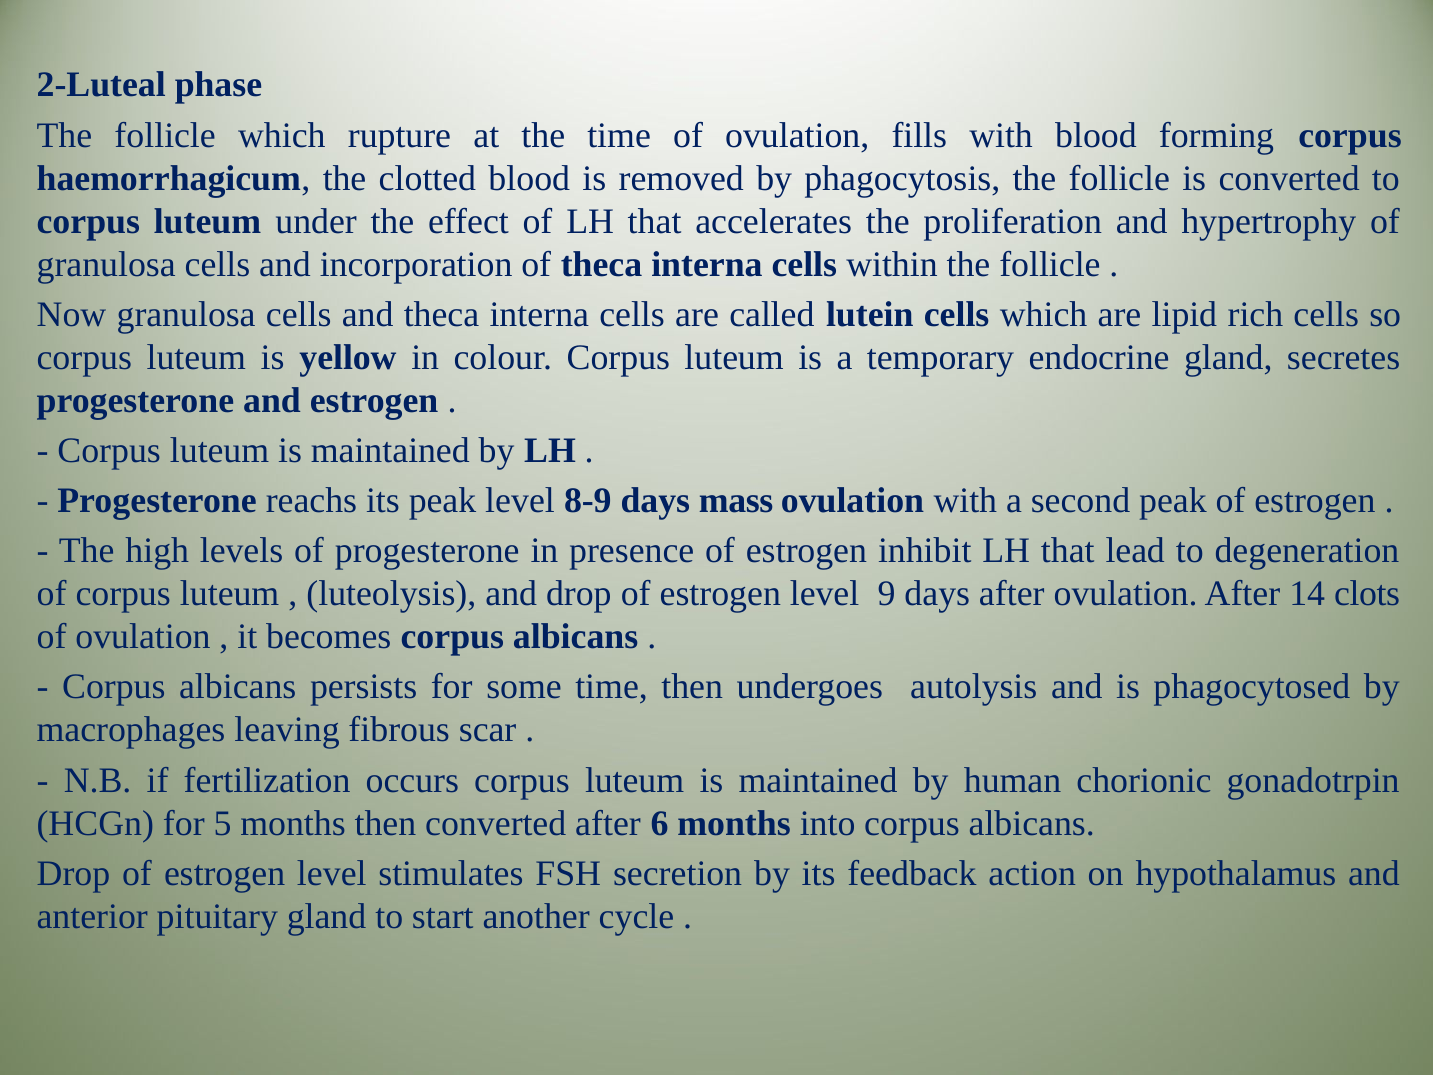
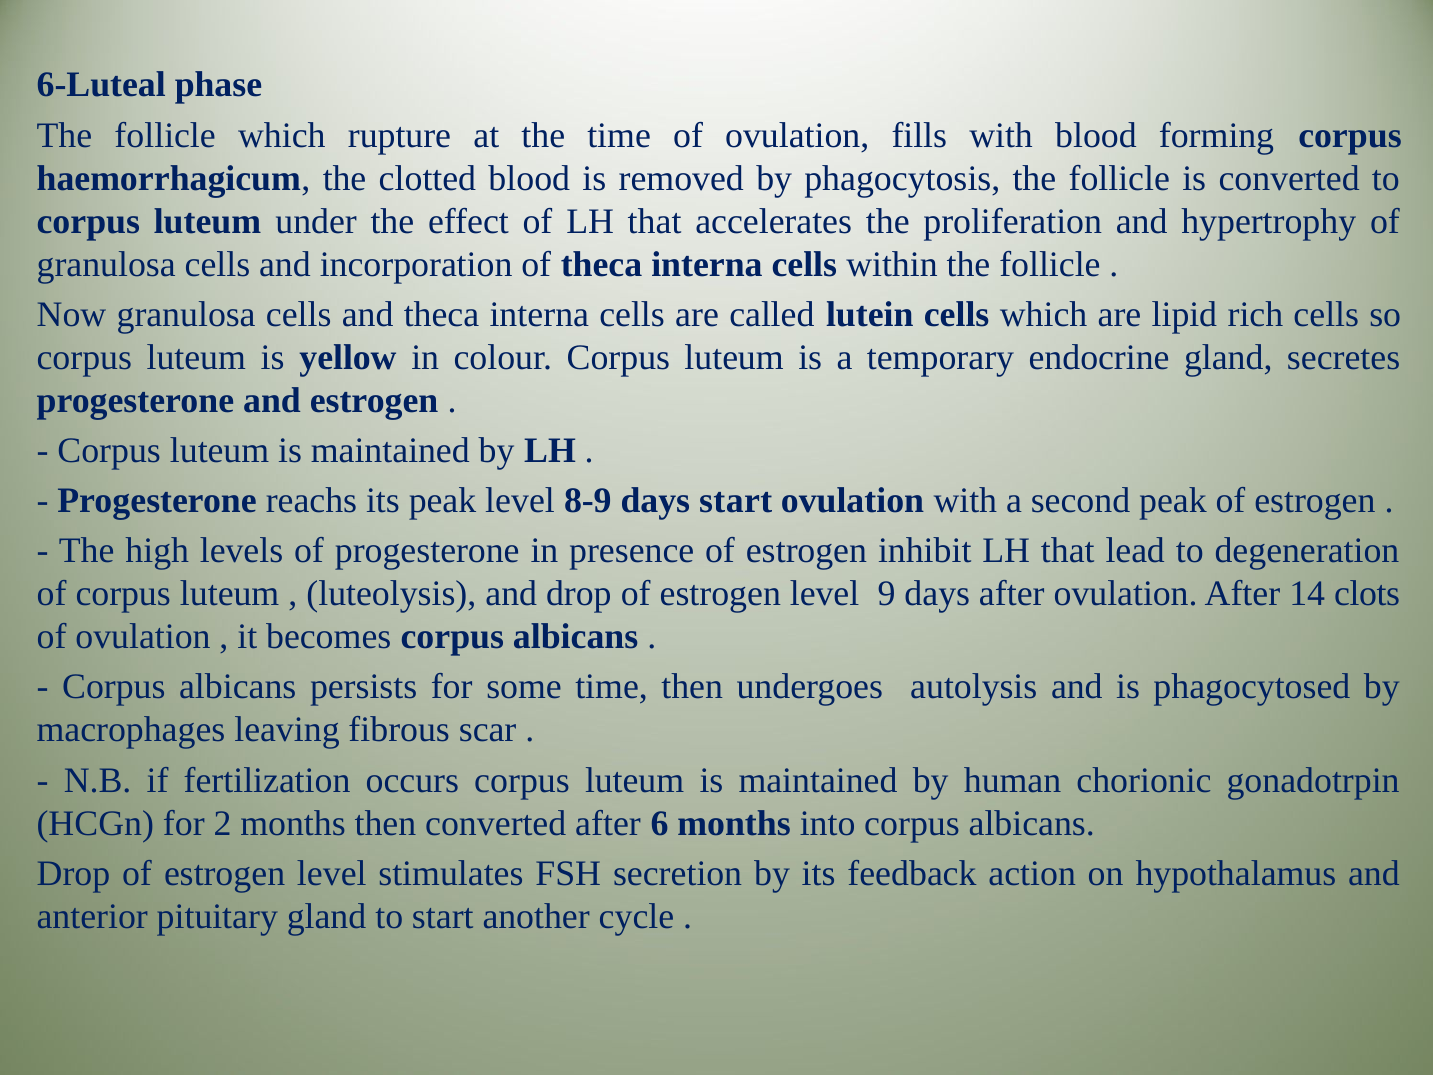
2-Luteal: 2-Luteal -> 6-Luteal
days mass: mass -> start
5: 5 -> 2
